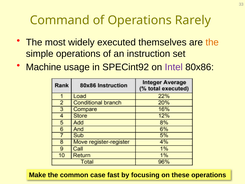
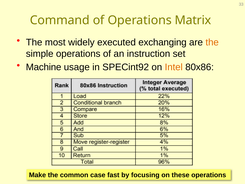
Rarely: Rarely -> Matrix
themselves: themselves -> exchanging
Intel colour: purple -> orange
